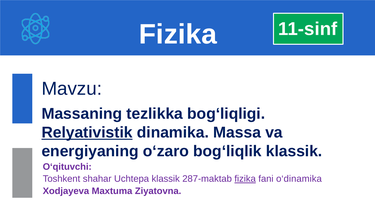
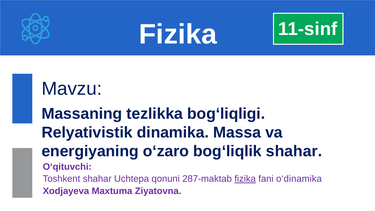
Relyativistik underline: present -> none
bog‘liqlik klassik: klassik -> shahar
Uchtepa klassik: klassik -> qonuni
